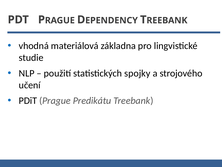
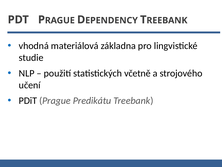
spojky: spojky -> včetně
